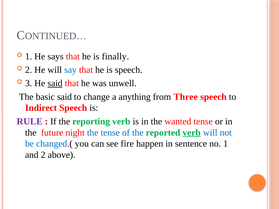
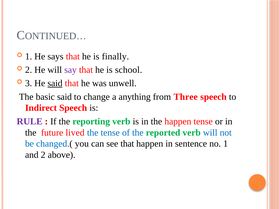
say colour: blue -> purple
is speech: speech -> school
the wanted: wanted -> happen
night: night -> lived
verb at (192, 133) underline: present -> none
see fire: fire -> that
